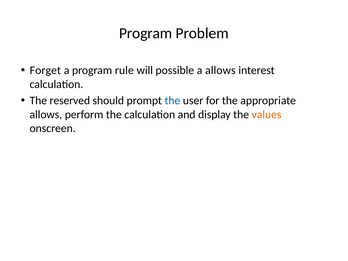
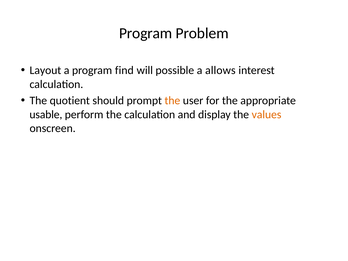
Forget: Forget -> Layout
rule: rule -> find
reserved: reserved -> quotient
the at (172, 101) colour: blue -> orange
allows at (46, 114): allows -> usable
